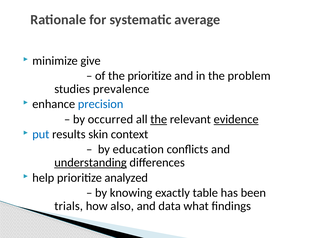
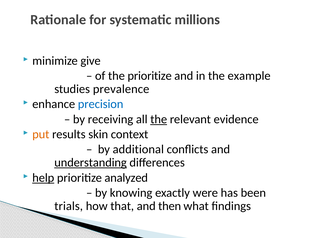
average: average -> millions
problem: problem -> example
occurred: occurred -> receiving
evidence underline: present -> none
put colour: blue -> orange
education: education -> additional
help underline: none -> present
table: table -> were
also: also -> that
data: data -> then
